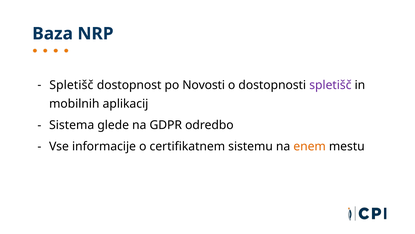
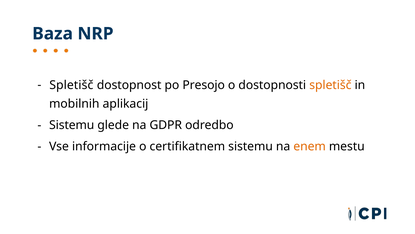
Novosti: Novosti -> Presojo
spletišč at (330, 85) colour: purple -> orange
Sistema at (72, 125): Sistema -> Sistemu
